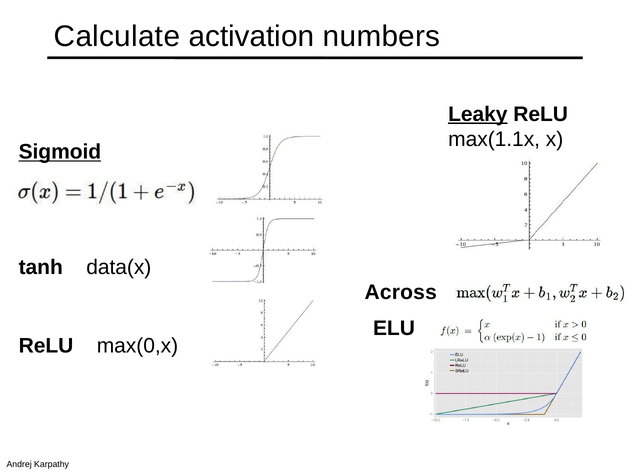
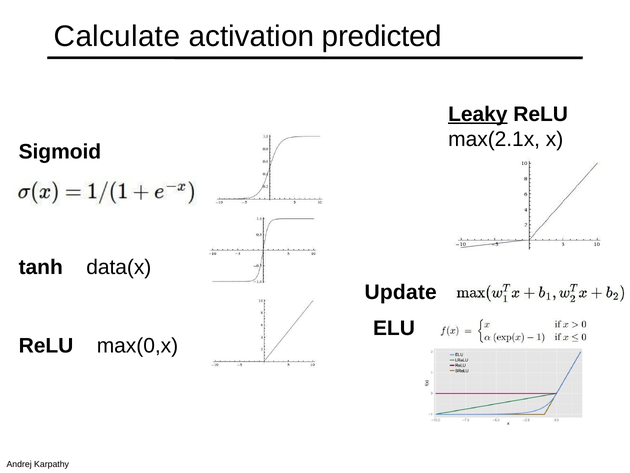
numbers: numbers -> predicted
max(1.1x: max(1.1x -> max(2.1x
Sigmoid underline: present -> none
Across: Across -> Update
